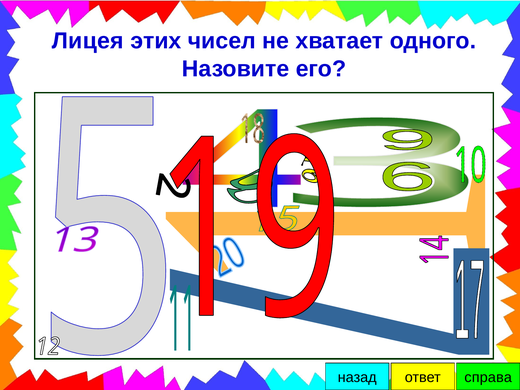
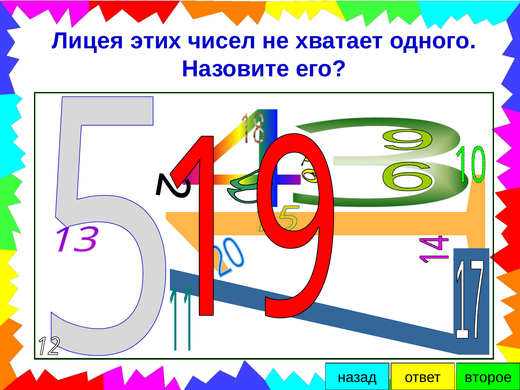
справа: справа -> второе
